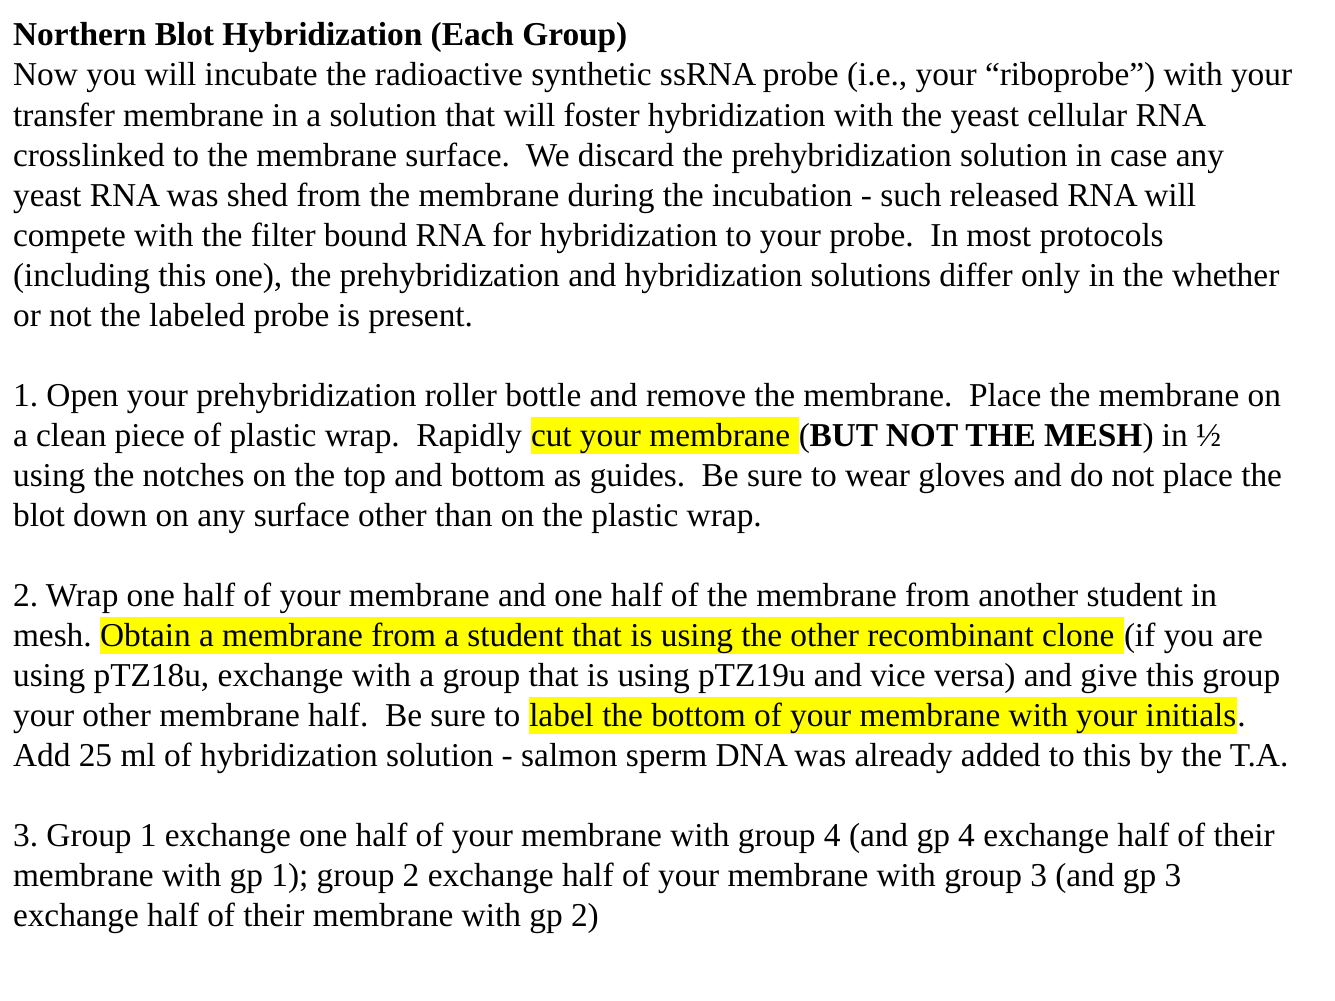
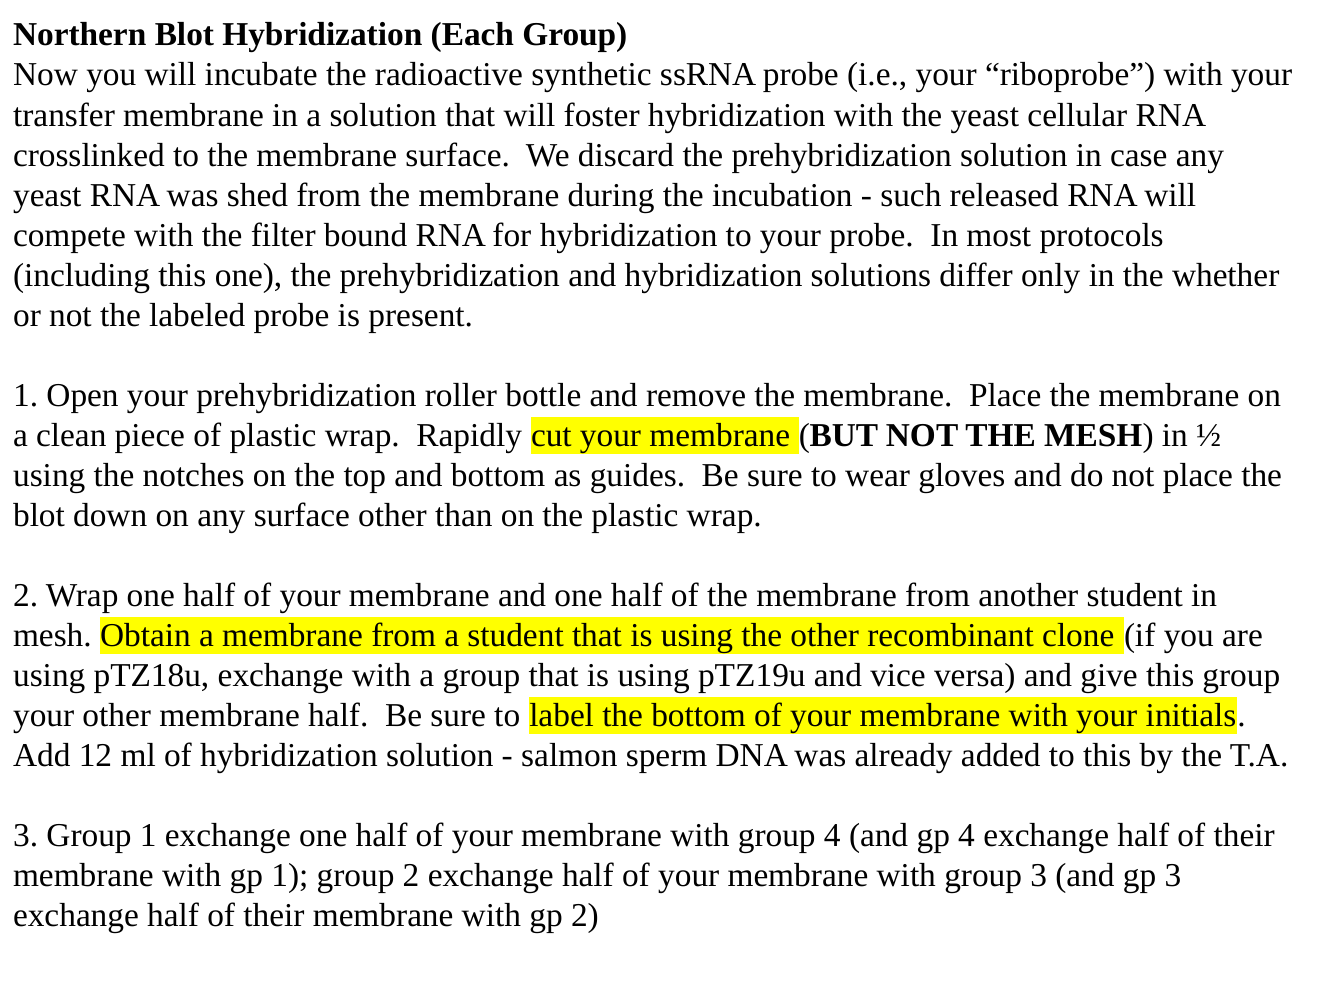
25: 25 -> 12
